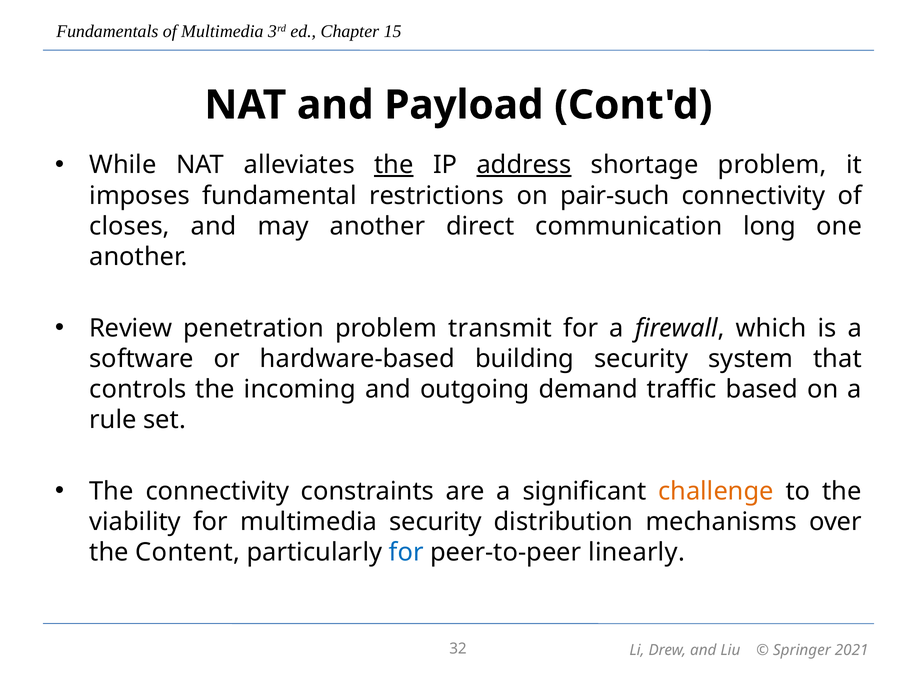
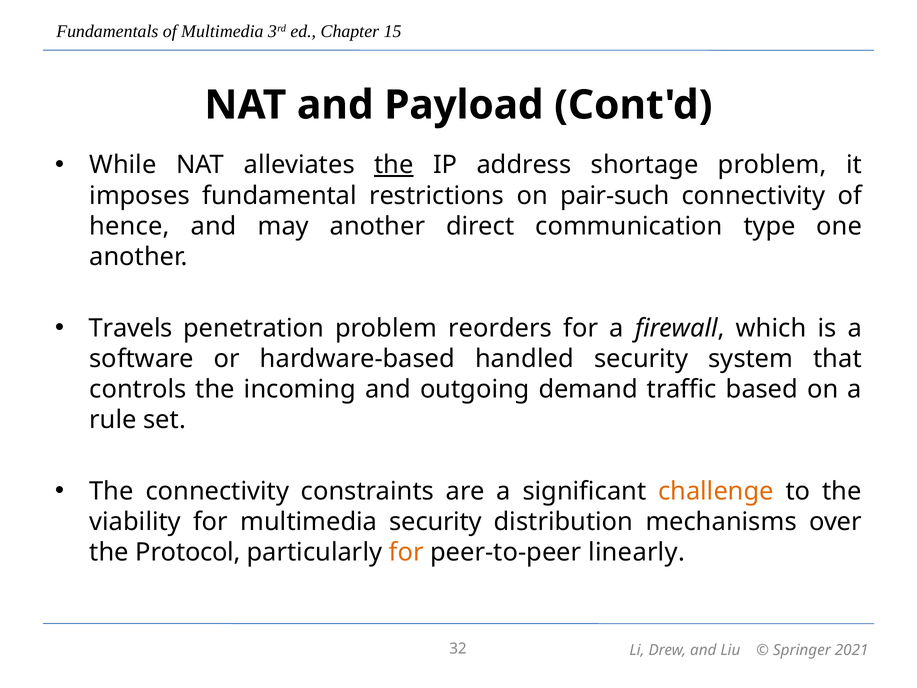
address underline: present -> none
closes: closes -> hence
long: long -> type
Review: Review -> Travels
transmit: transmit -> reorders
building: building -> handled
Content: Content -> Protocol
for at (406, 552) colour: blue -> orange
